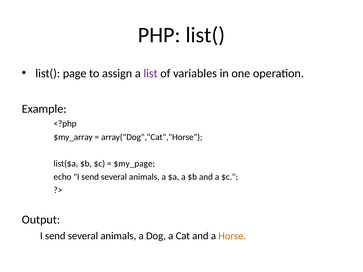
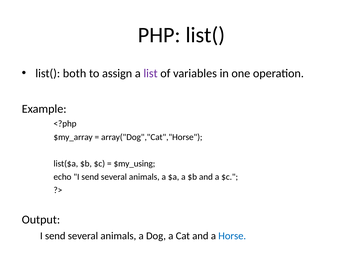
page: page -> both
$my_page: $my_page -> $my_using
Horse colour: orange -> blue
